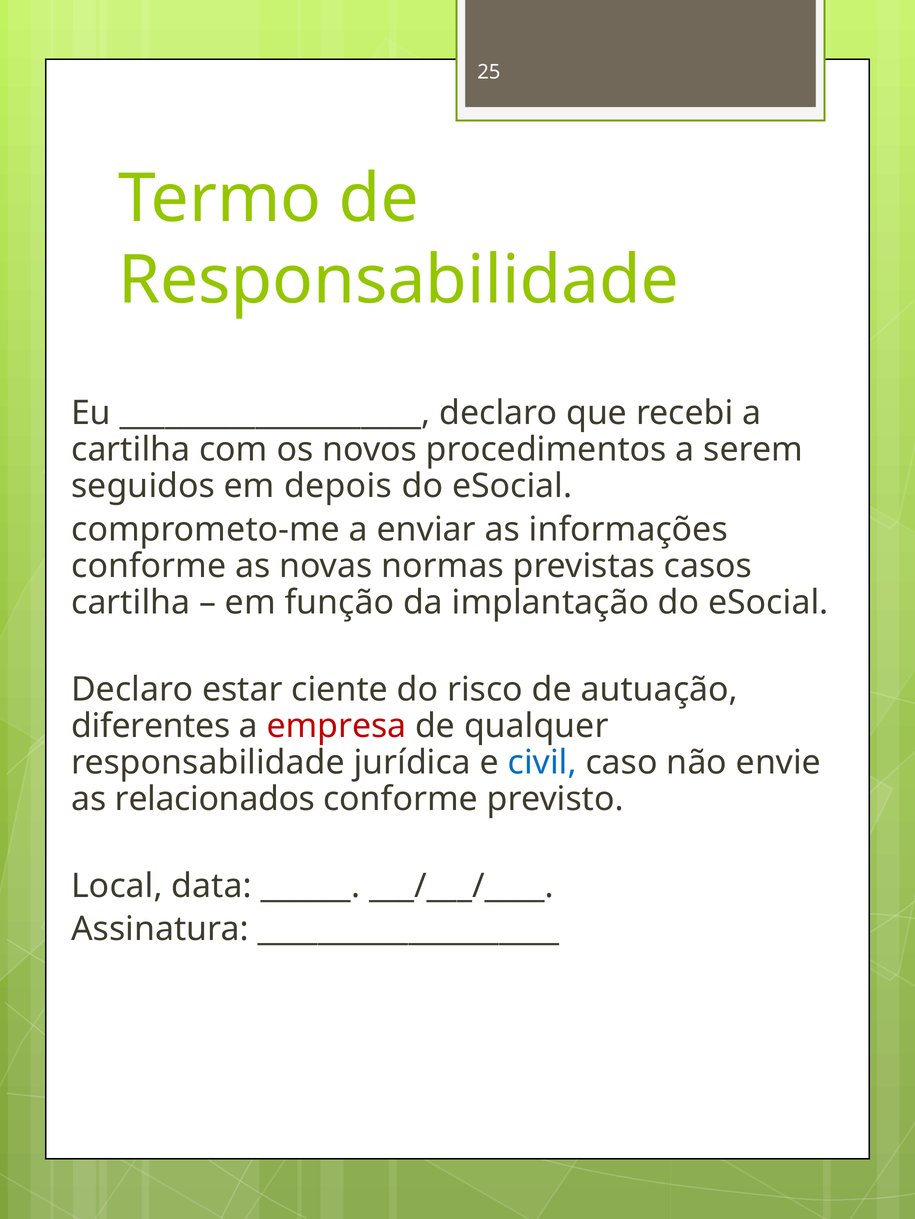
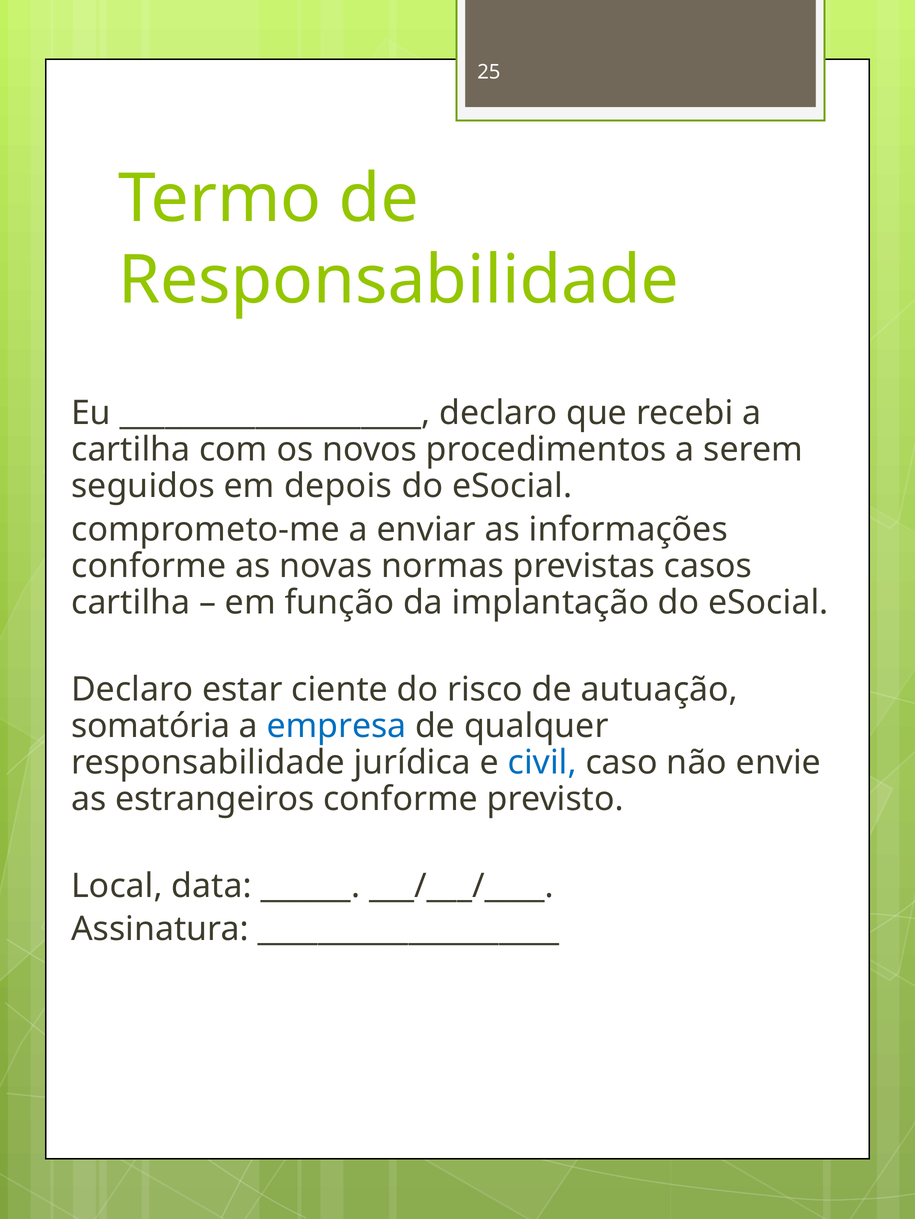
diferentes: diferentes -> somatória
empresa colour: red -> blue
relacionados: relacionados -> estrangeiros
